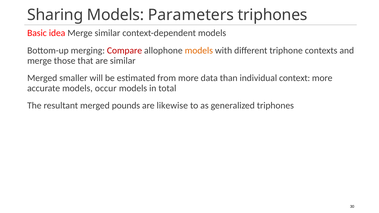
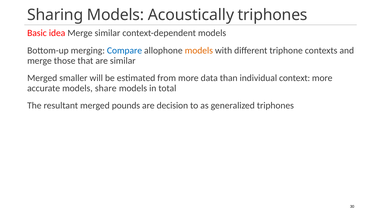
Parameters: Parameters -> Acoustically
Compare colour: red -> blue
occur: occur -> share
likewise: likewise -> decision
